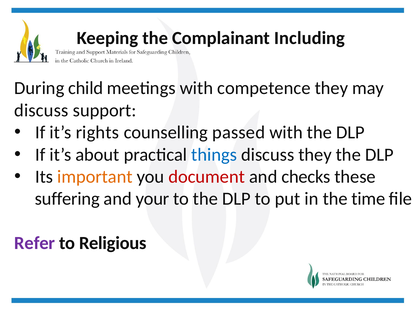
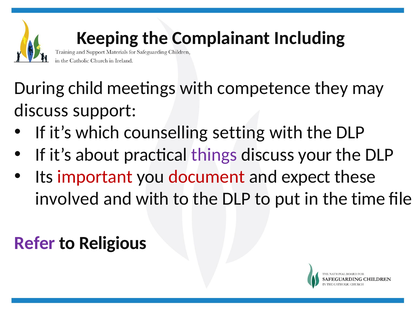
rights: rights -> which
passed: passed -> setting
things colour: blue -> purple
discuss they: they -> your
important colour: orange -> red
checks: checks -> expect
suffering: suffering -> involved
and your: your -> with
